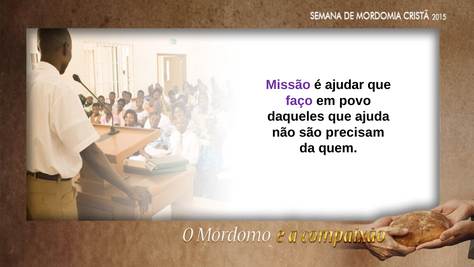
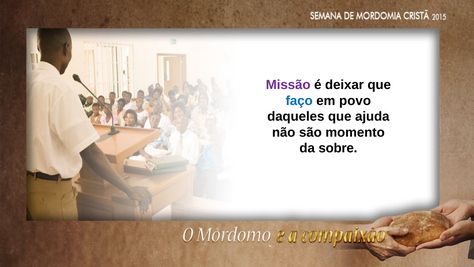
ajudar: ajudar -> deixar
faço colour: purple -> blue
precisam: precisam -> momento
quem: quem -> sobre
